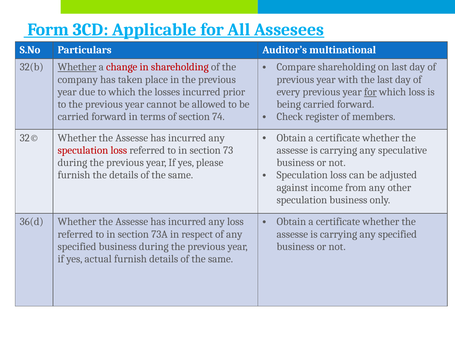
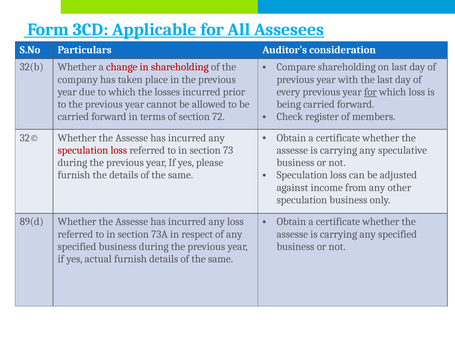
multinational: multinational -> consideration
Whether at (77, 67) underline: present -> none
74: 74 -> 72
36(d: 36(d -> 89(d
